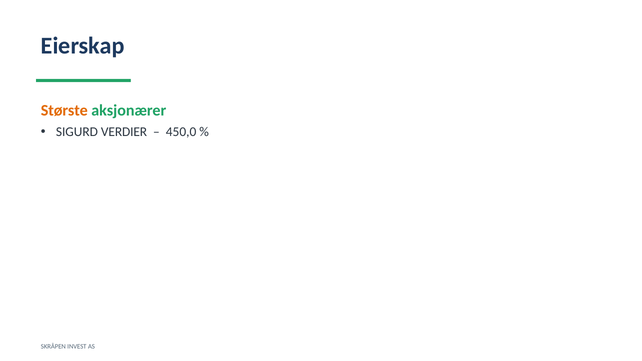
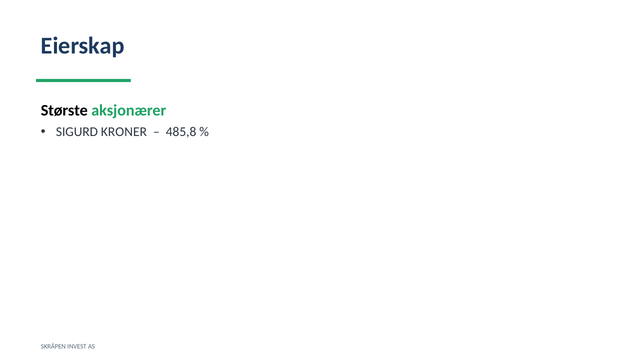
Største colour: orange -> black
VERDIER: VERDIER -> KRONER
450,0: 450,0 -> 485,8
